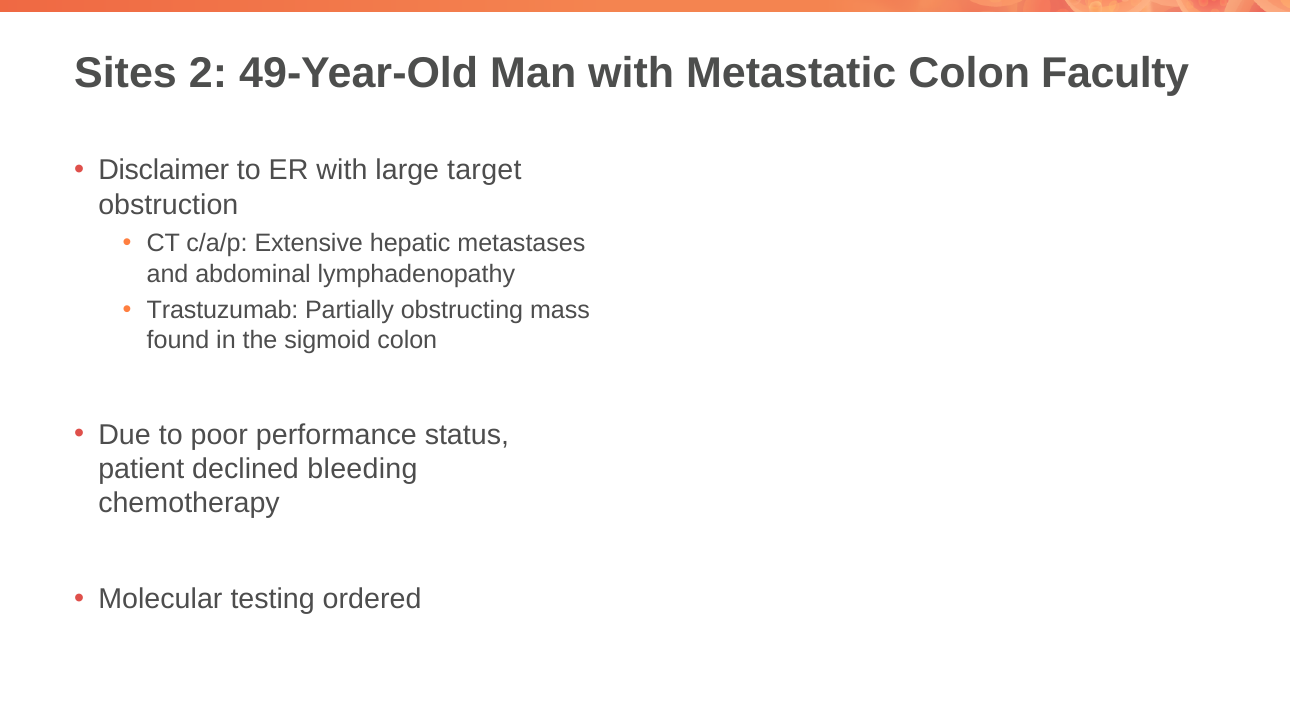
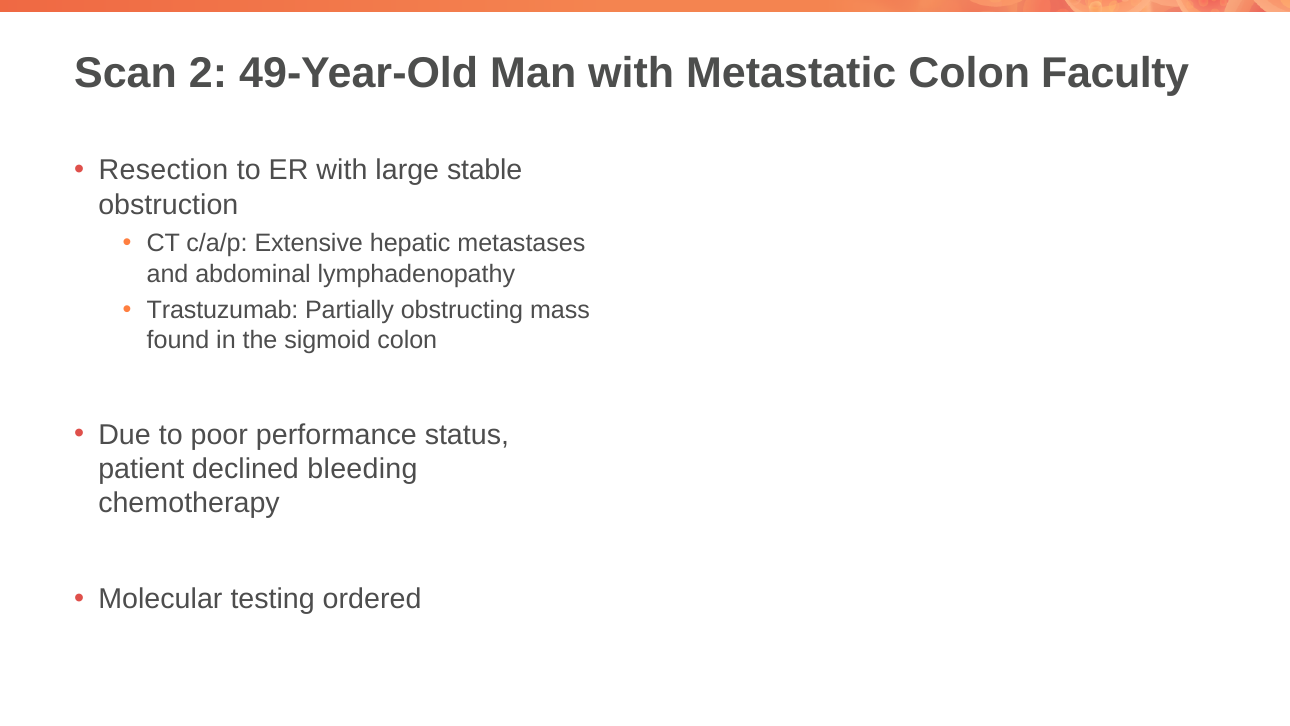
Sites: Sites -> Scan
Disclaimer: Disclaimer -> Resection
target: target -> stable
